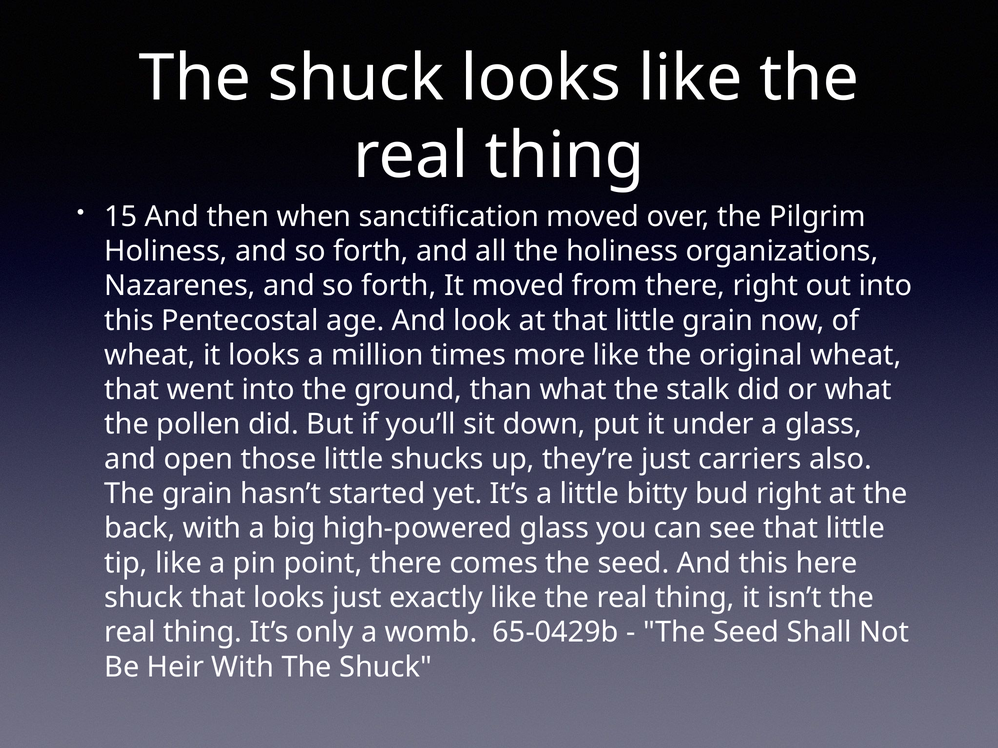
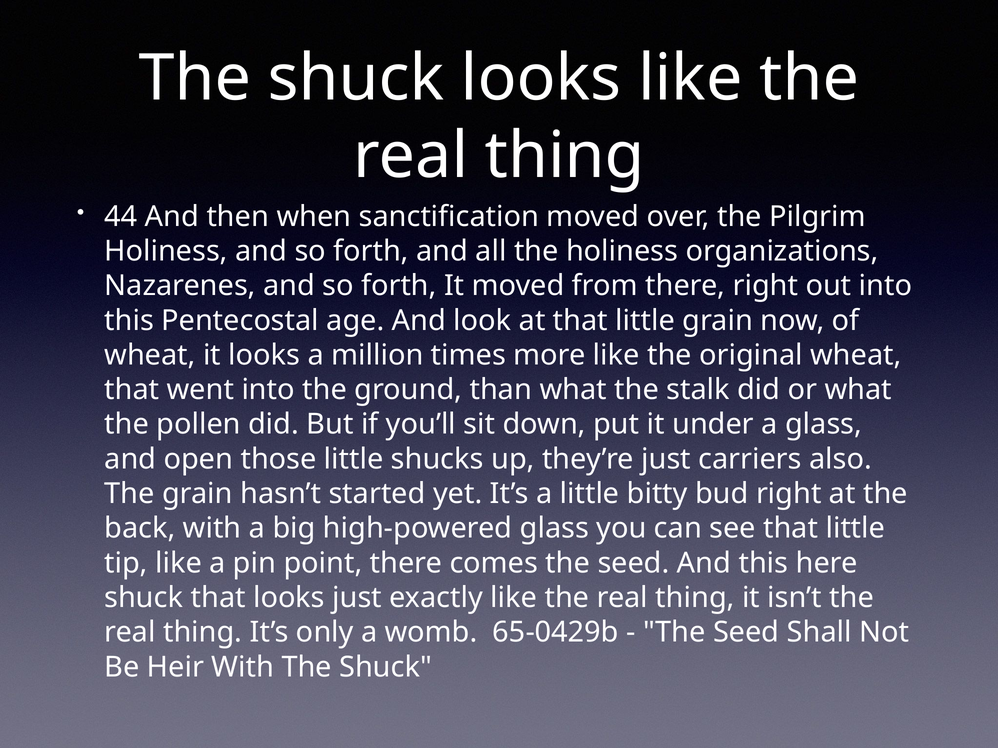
15: 15 -> 44
